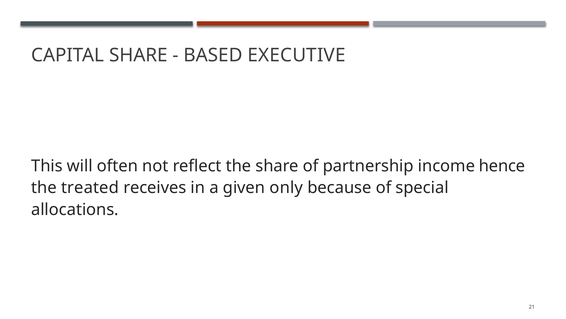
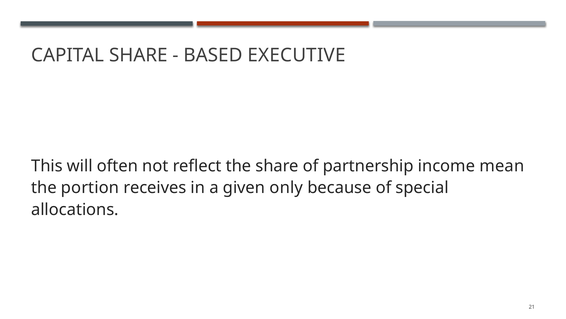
hence: hence -> mean
treated: treated -> portion
